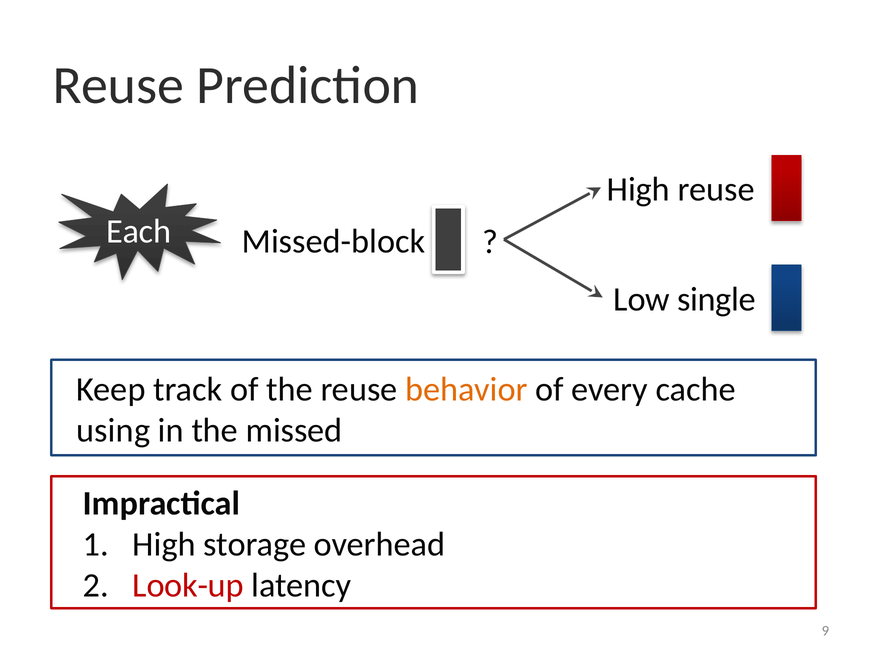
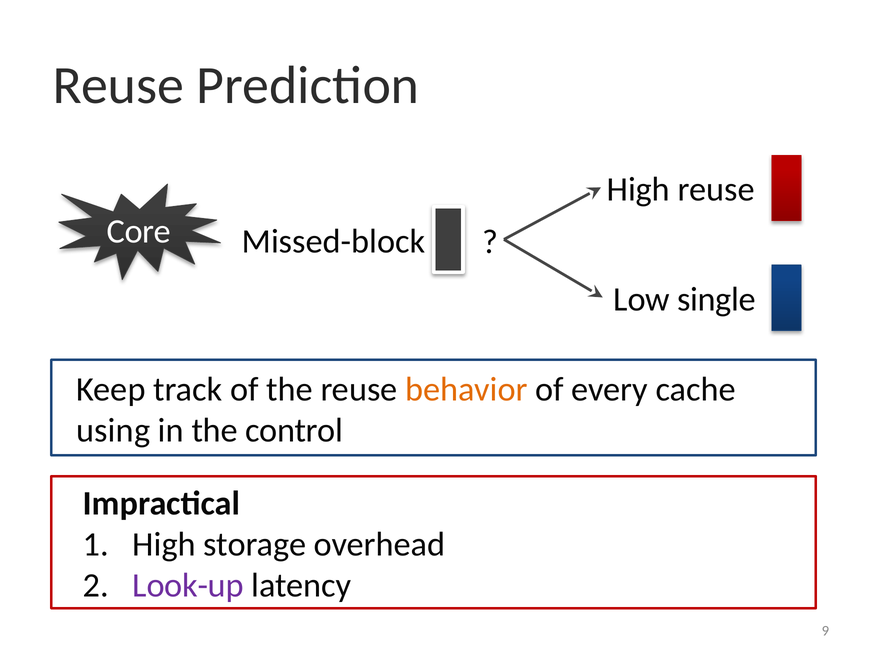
Each: Each -> Core
missed: missed -> control
Look-up colour: red -> purple
